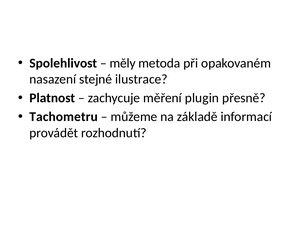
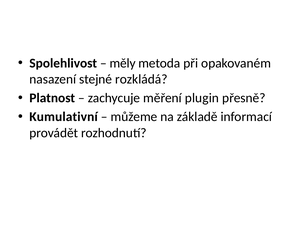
ilustrace: ilustrace -> rozkládá
Tachometru: Tachometru -> Kumulativní
